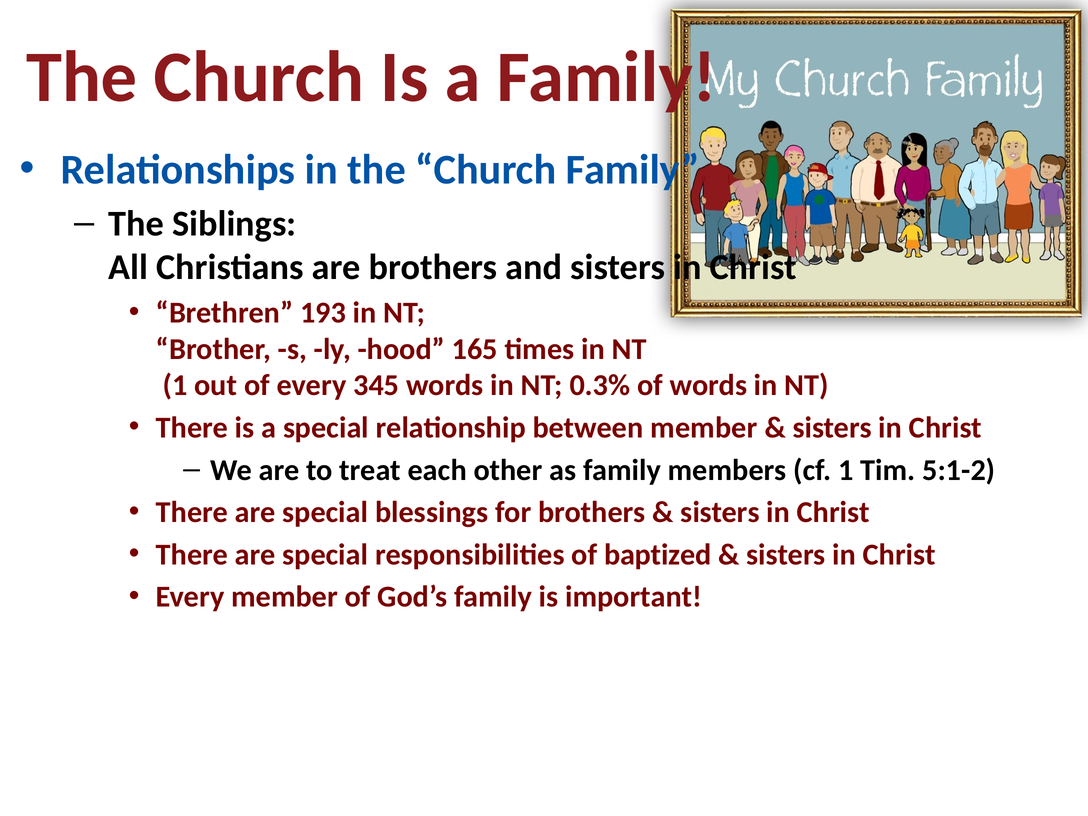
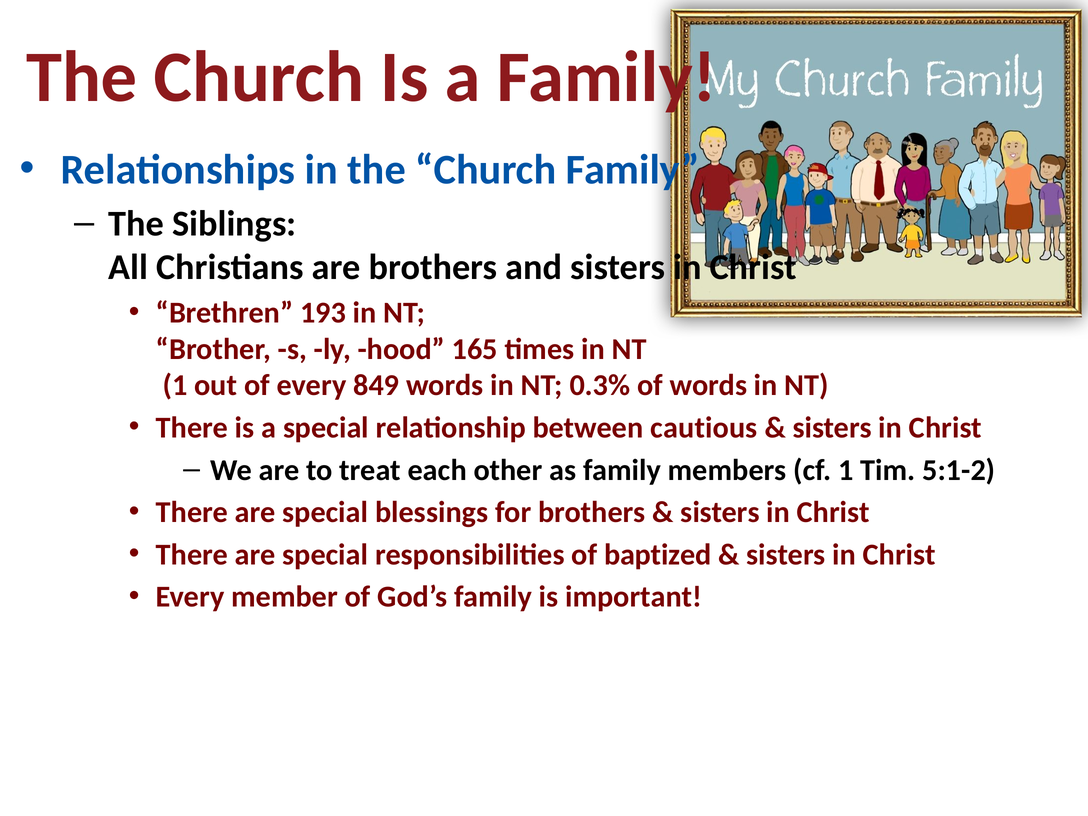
345: 345 -> 849
between member: member -> cautious
